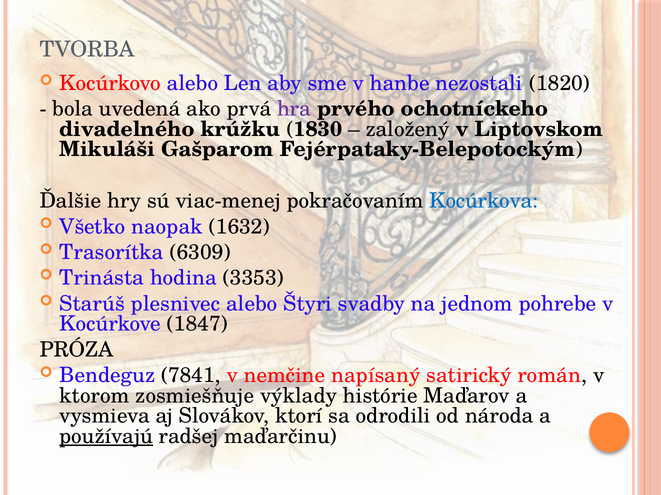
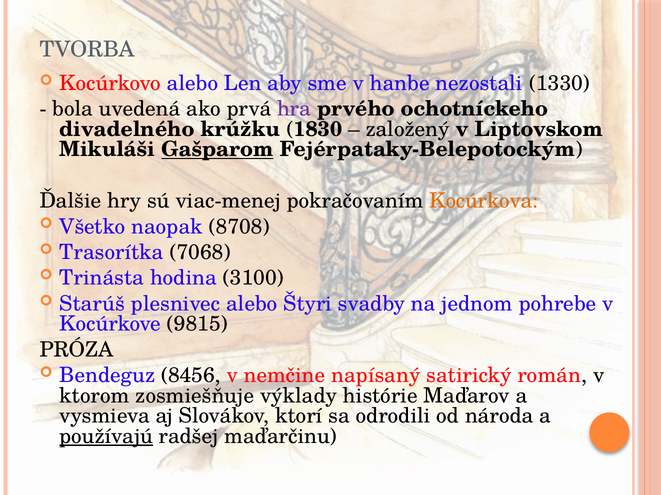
1820: 1820 -> 1330
Gašparom underline: none -> present
Kocúrkova colour: blue -> orange
1632: 1632 -> 8708
6309: 6309 -> 7068
3353: 3353 -> 3100
1847: 1847 -> 9815
7841: 7841 -> 8456
